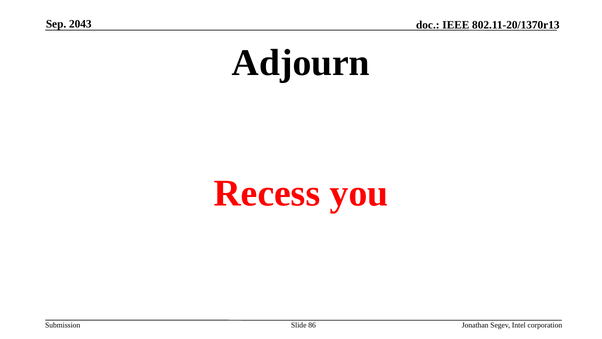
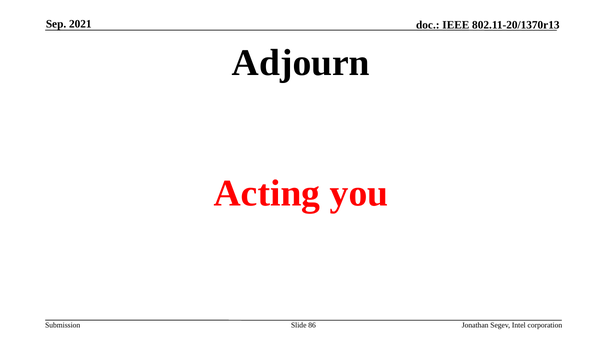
2043: 2043 -> 2021
Recess: Recess -> Acting
